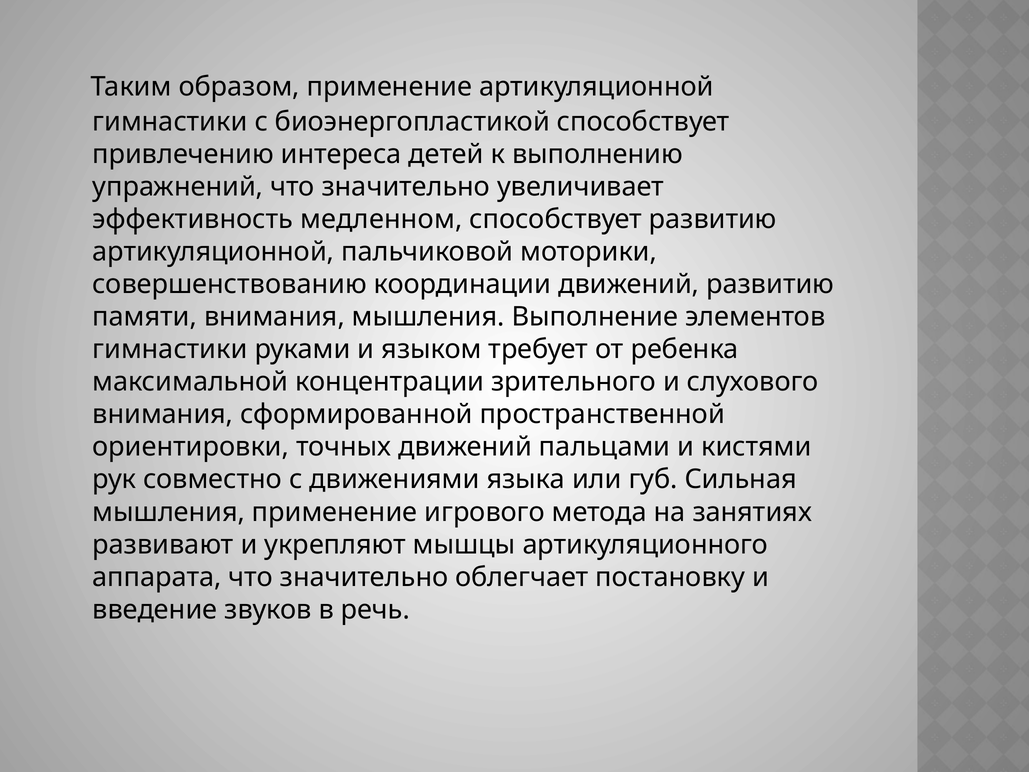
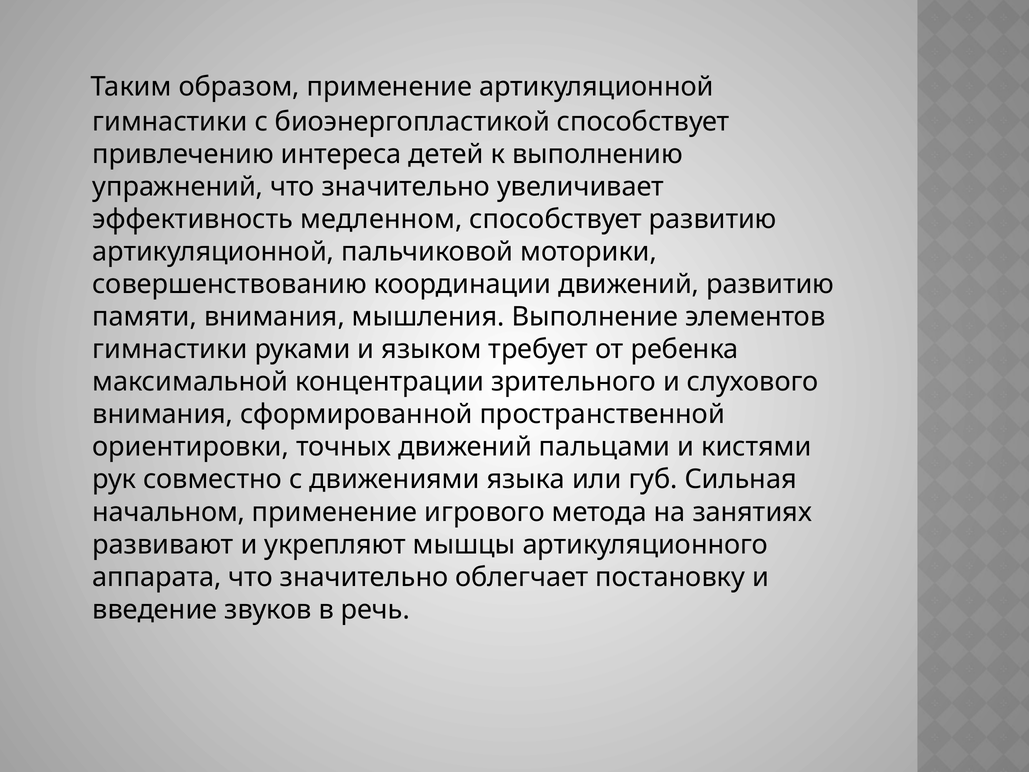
мышления at (169, 512): мышления -> начальном
